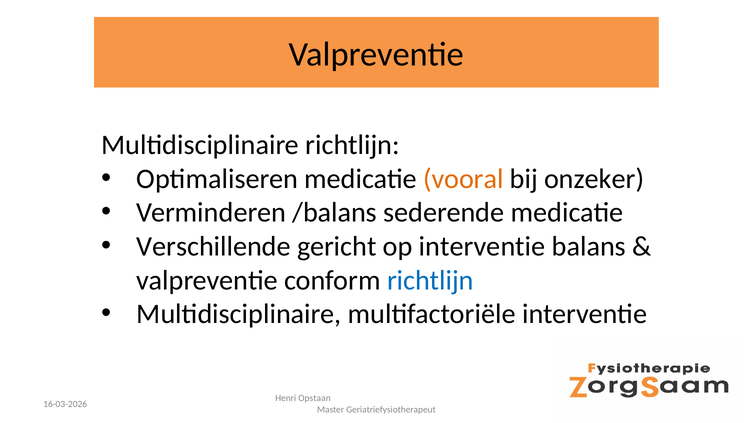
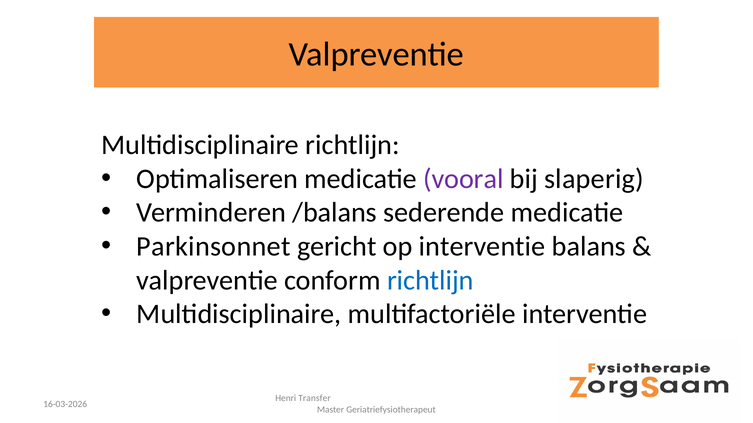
vooral colour: orange -> purple
onzeker: onzeker -> slaperig
Verschillende: Verschillende -> Parkinsonnet
Opstaan: Opstaan -> Transfer
